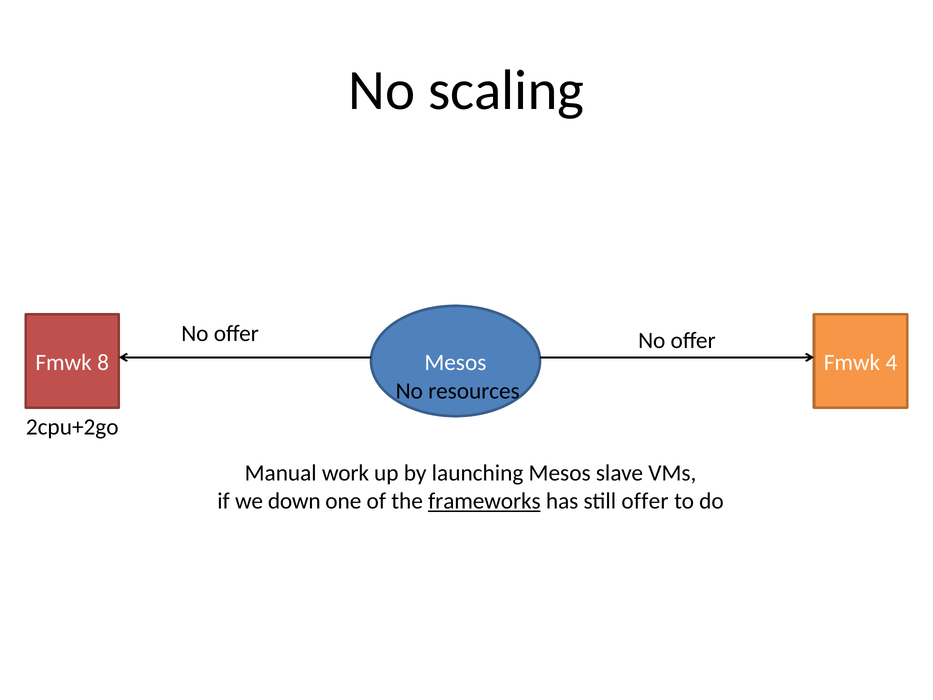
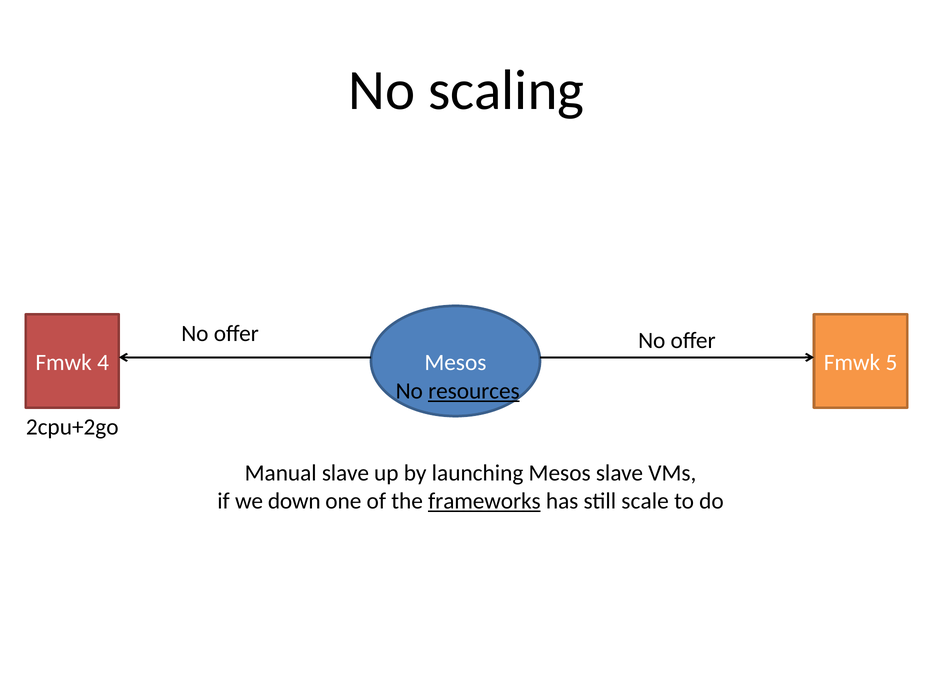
8: 8 -> 4
4: 4 -> 5
resources underline: none -> present
Manual work: work -> slave
still offer: offer -> scale
